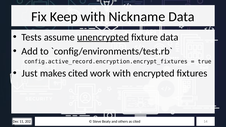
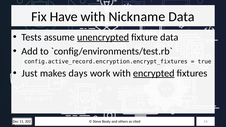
Keep: Keep -> Have
makes cited: cited -> days
encrypted underline: none -> present
